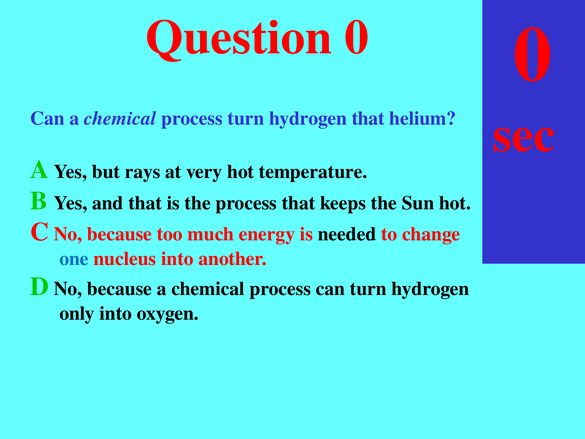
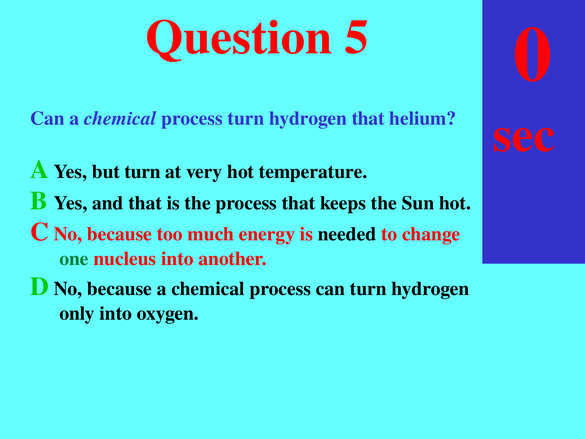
Question 0: 0 -> 5
but rays: rays -> turn
one colour: blue -> green
